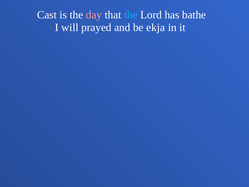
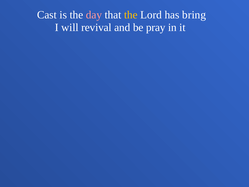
the at (131, 15) colour: light blue -> yellow
bathe: bathe -> bring
prayed: prayed -> revival
ekja: ekja -> pray
